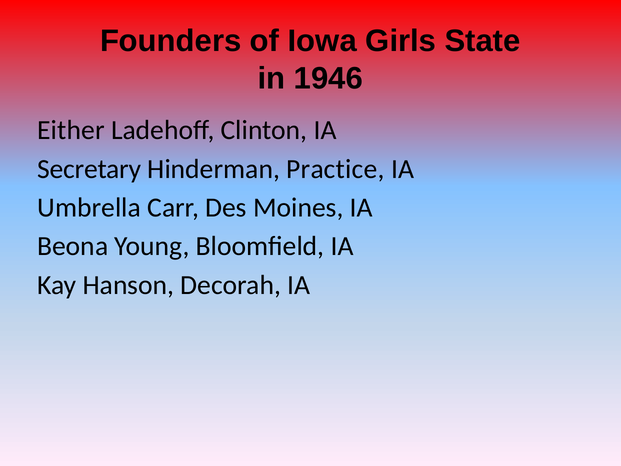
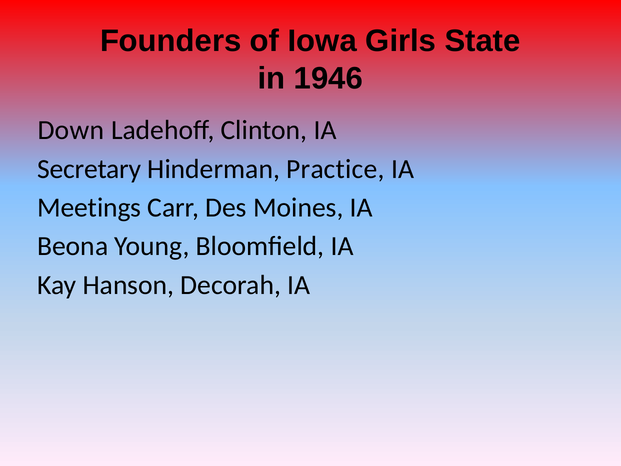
Either: Either -> Down
Umbrella: Umbrella -> Meetings
